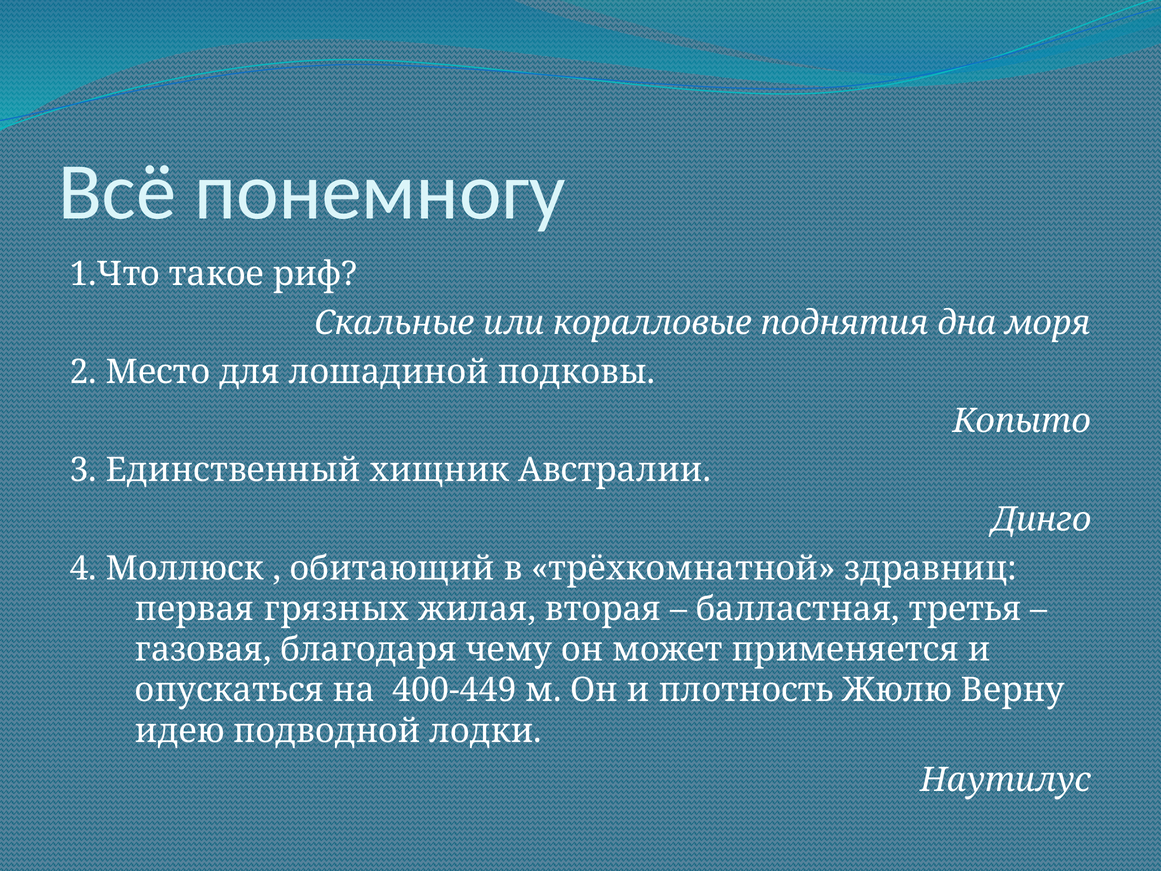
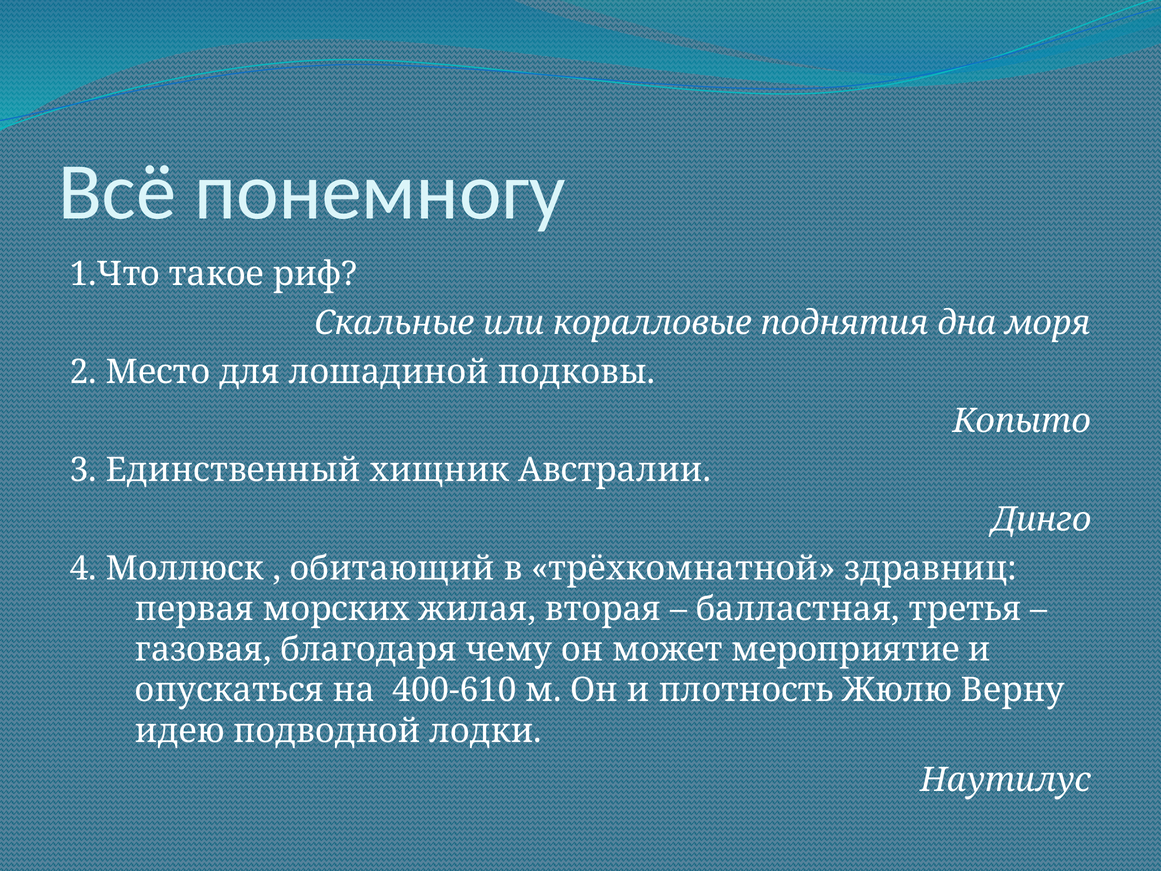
грязных: грязных -> морских
применяется: применяется -> мероприятие
400-449: 400-449 -> 400-610
